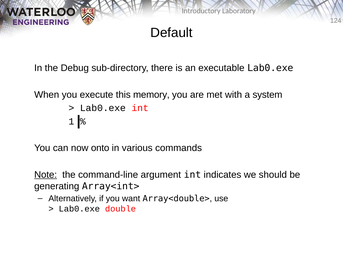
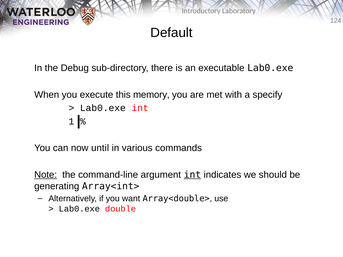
system: system -> specify
onto: onto -> until
int at (192, 175) underline: none -> present
